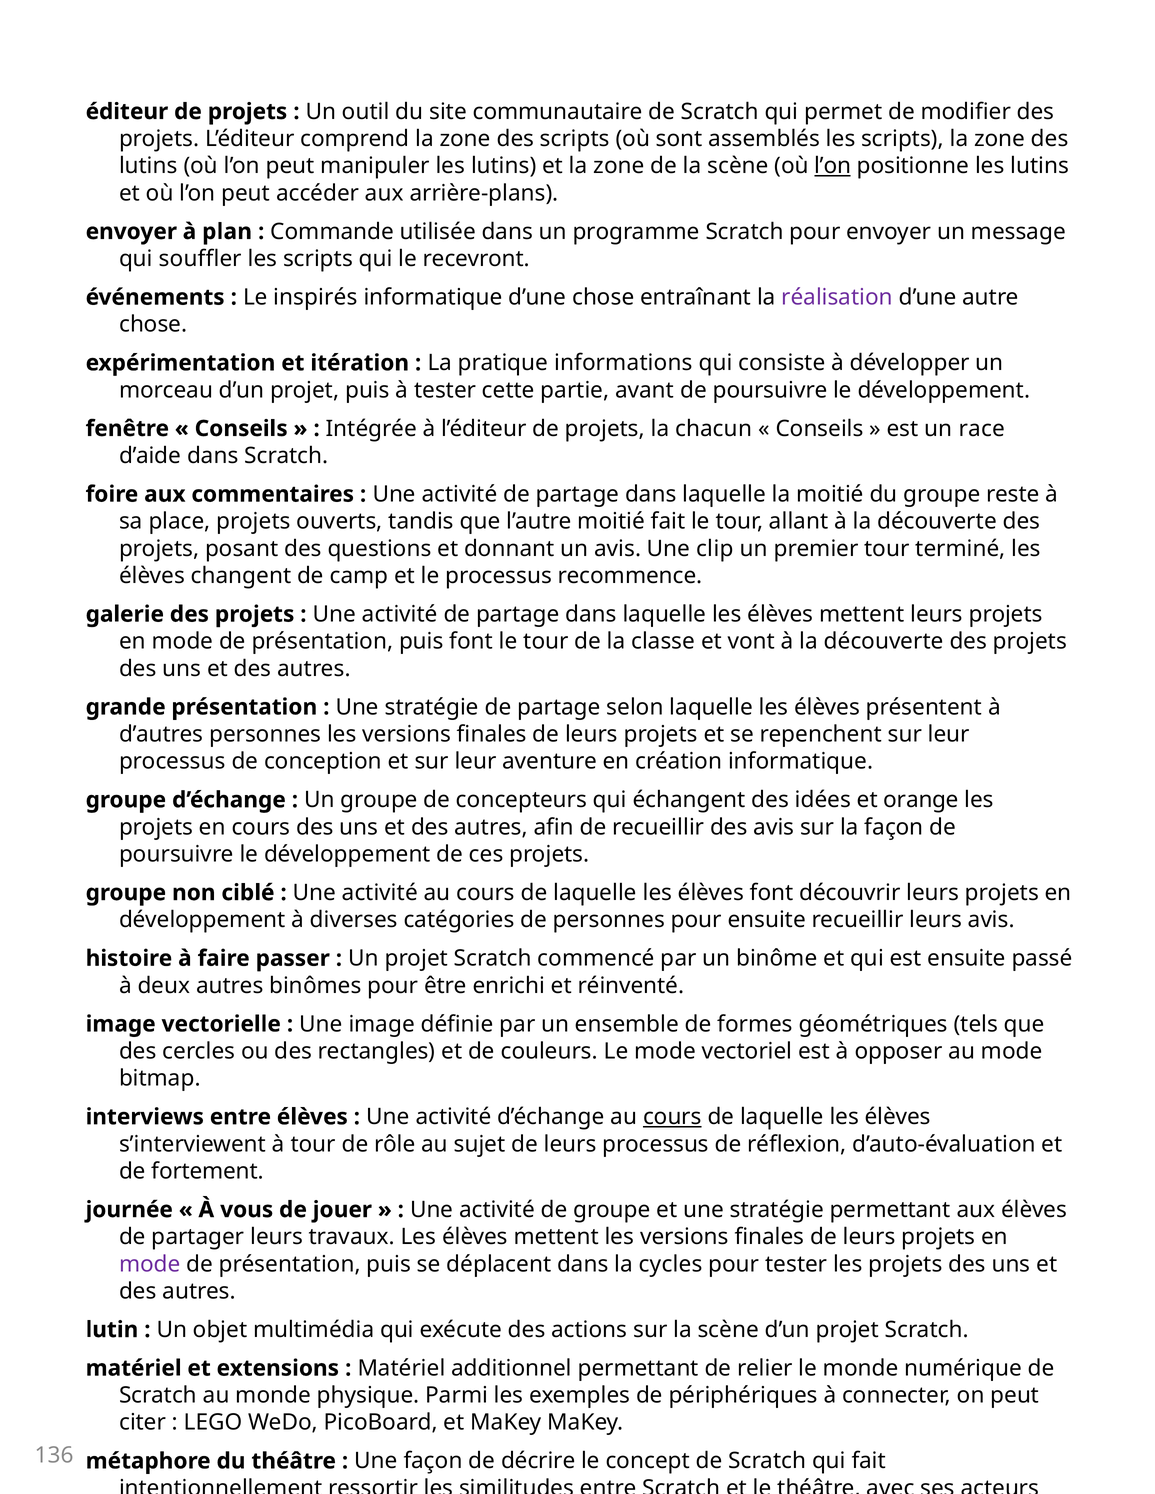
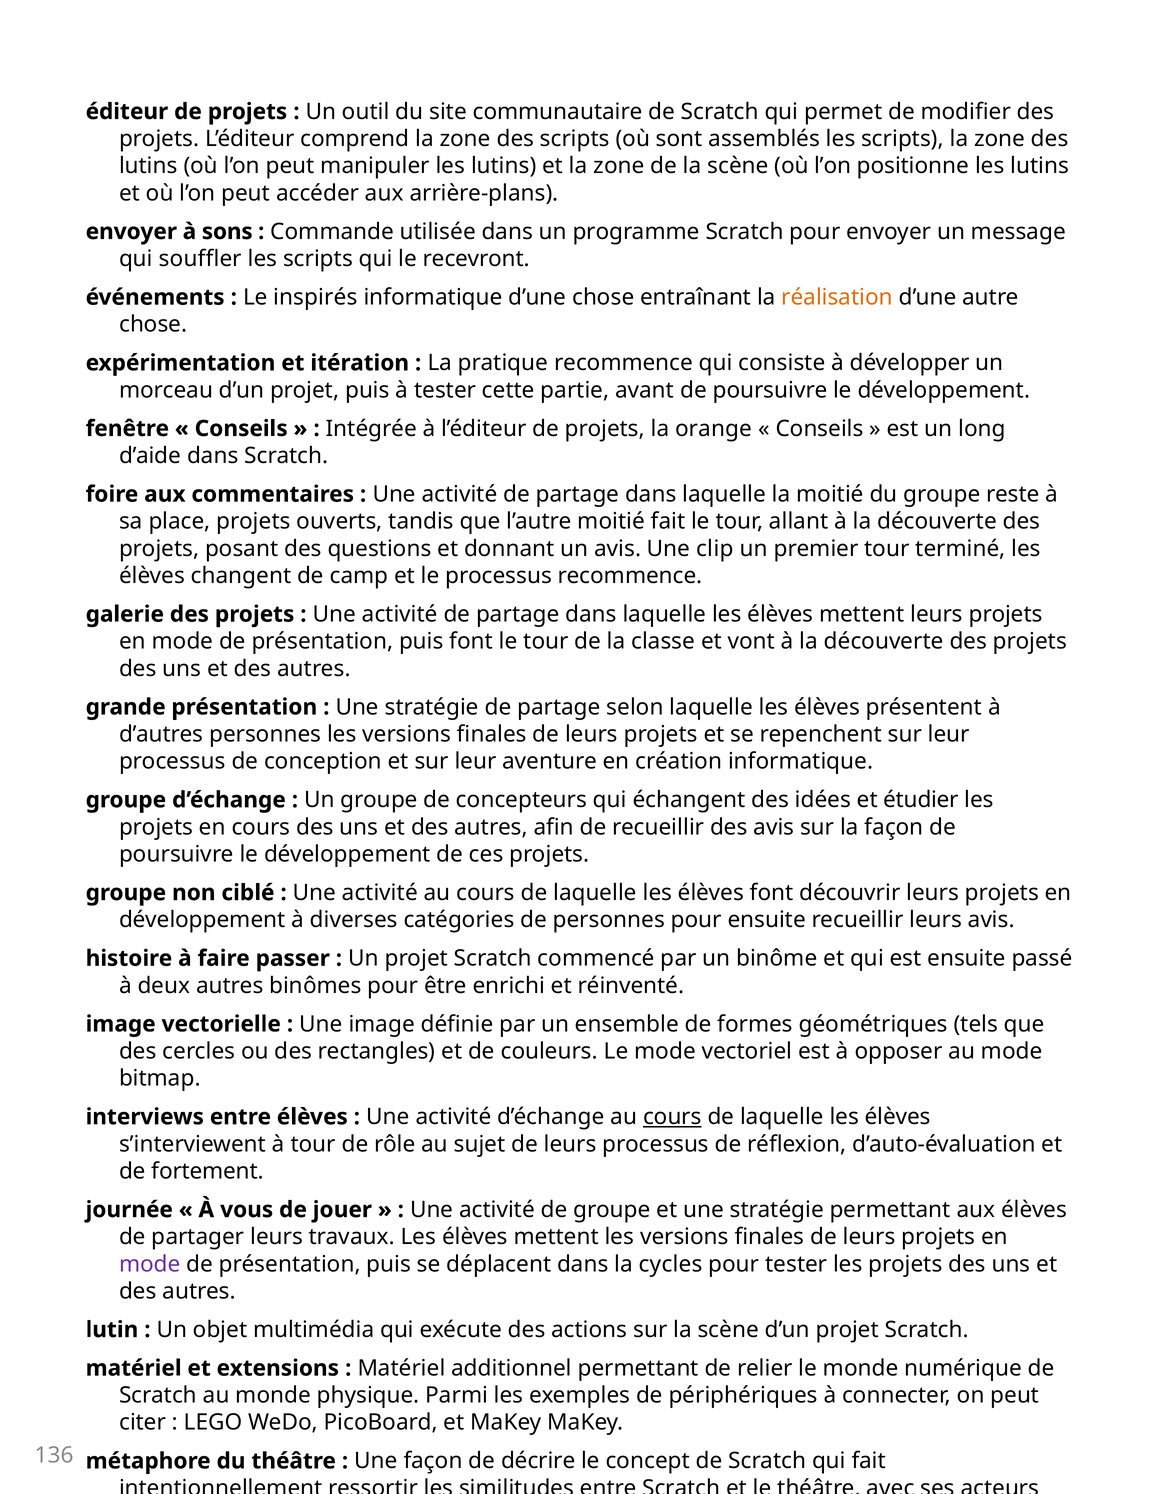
l’on at (833, 166) underline: present -> none
plan: plan -> sons
réalisation at (837, 297) colour: purple -> orange
pratique informations: informations -> recommence
chacun: chacun -> orange
race: race -> long
orange: orange -> étudier
